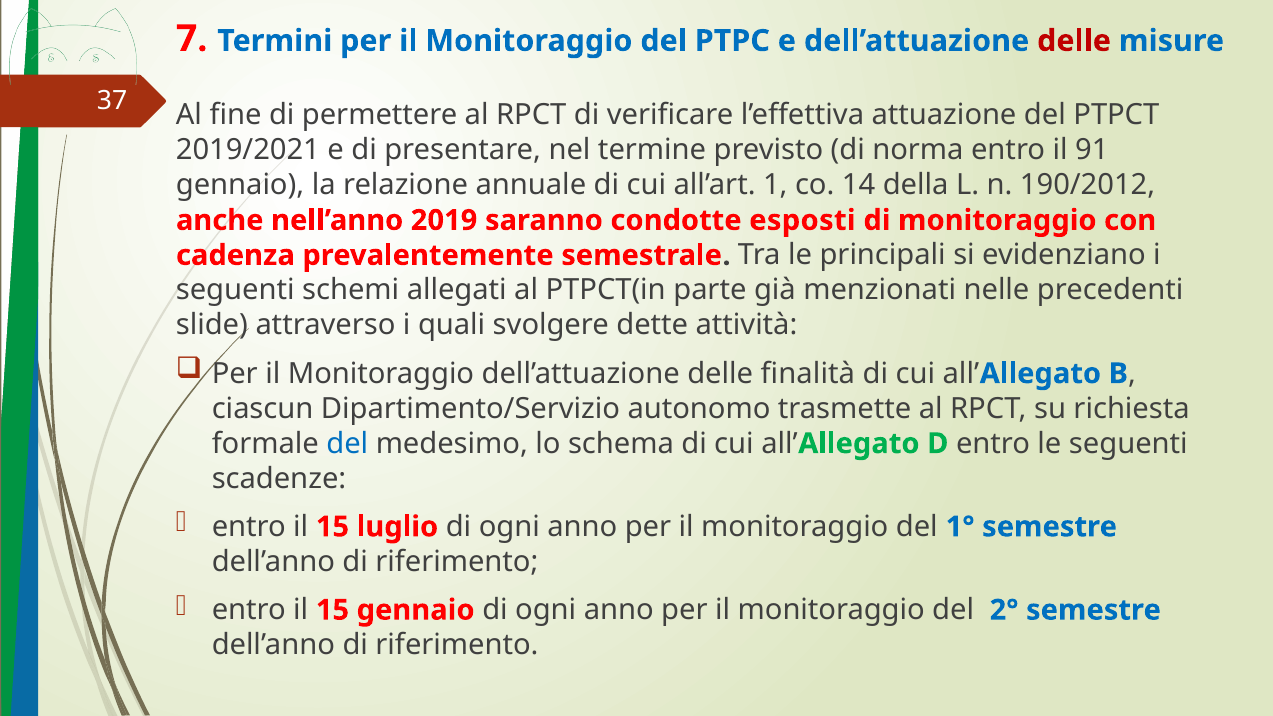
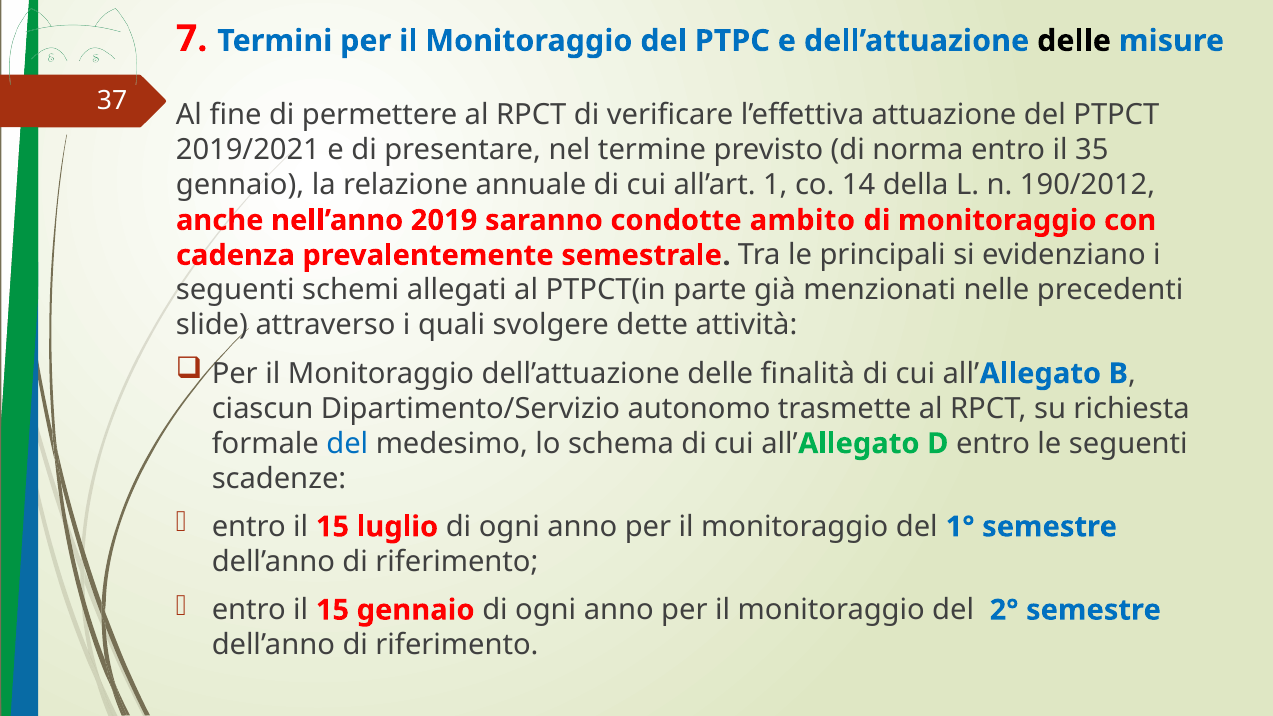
delle at (1074, 41) colour: red -> black
91: 91 -> 35
esposti: esposti -> ambito
